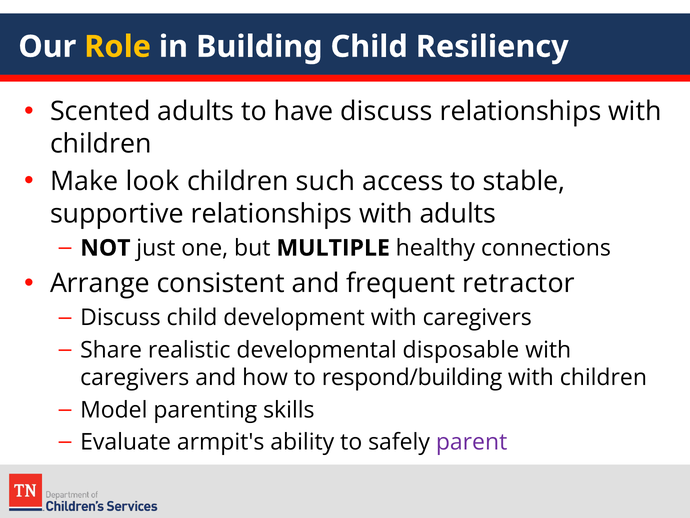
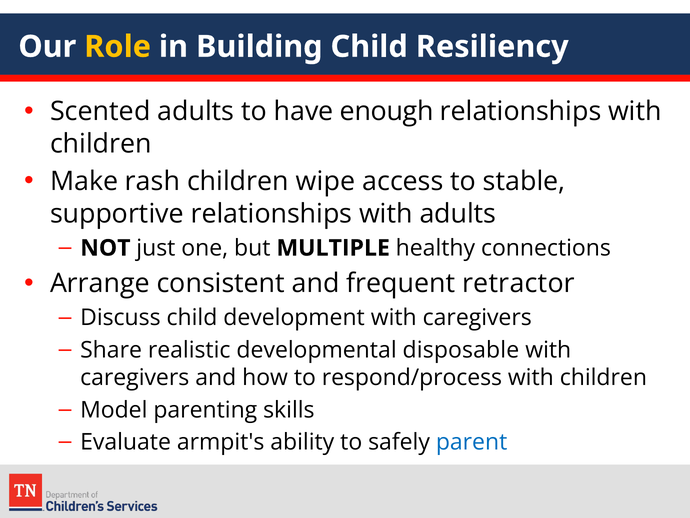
have discuss: discuss -> enough
look: look -> rash
such: such -> wipe
respond/building: respond/building -> respond/process
parent colour: purple -> blue
